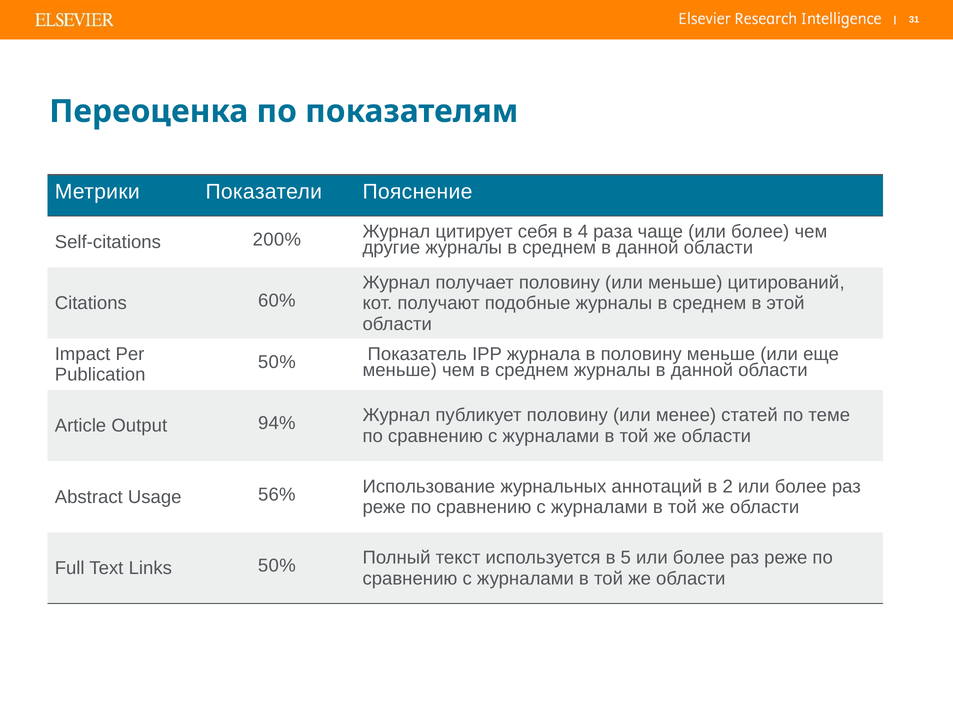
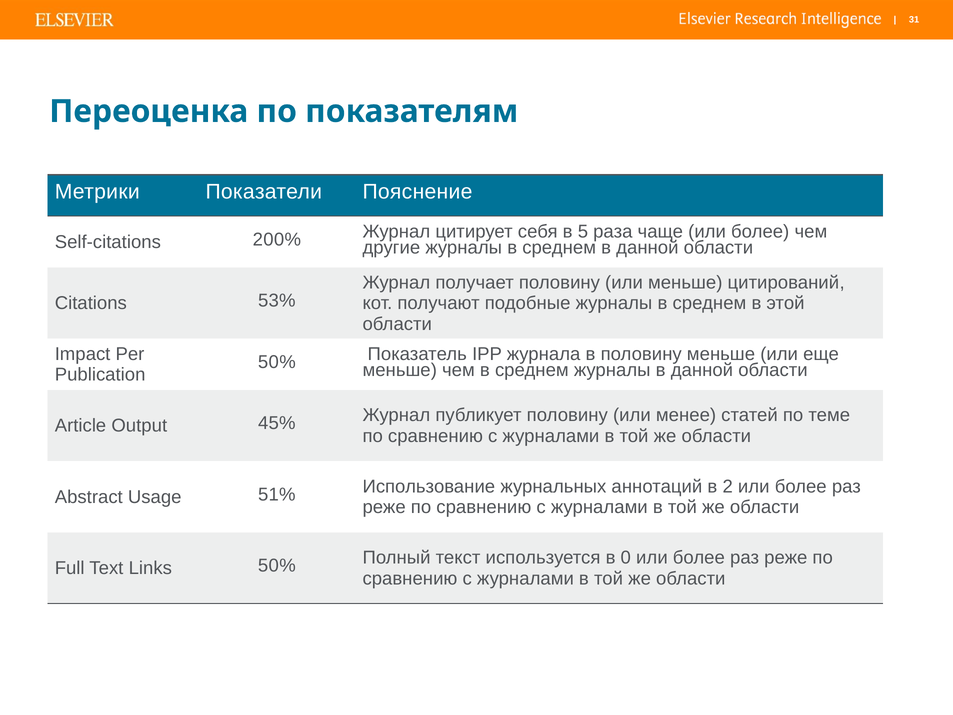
4: 4 -> 5
60%: 60% -> 53%
94%: 94% -> 45%
56%: 56% -> 51%
5: 5 -> 0
